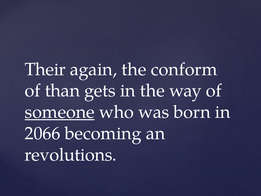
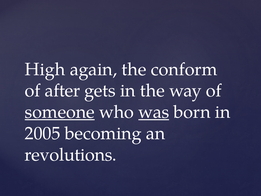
Their: Their -> High
than: than -> after
was underline: none -> present
2066: 2066 -> 2005
